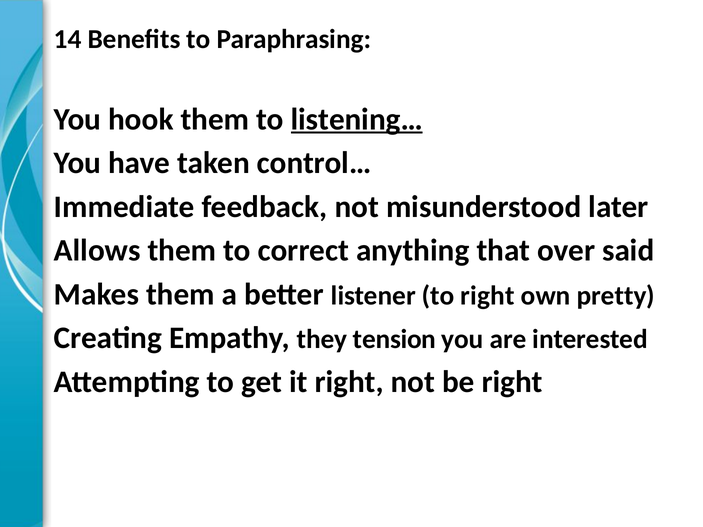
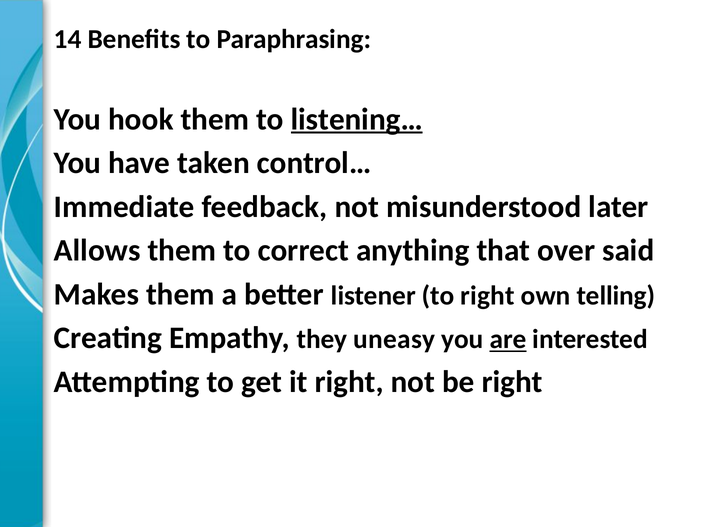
pretty: pretty -> telling
tension: tension -> uneasy
are underline: none -> present
